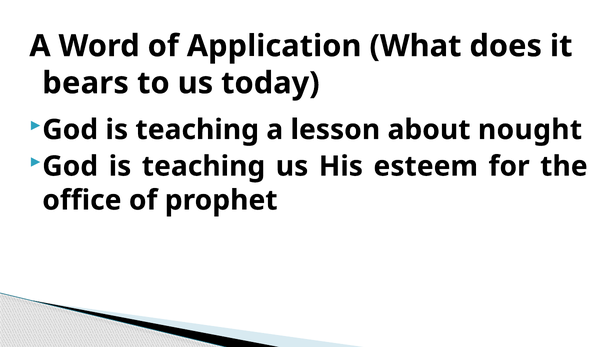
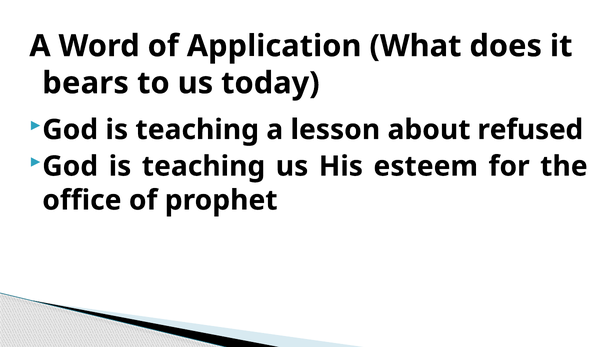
nought: nought -> refused
